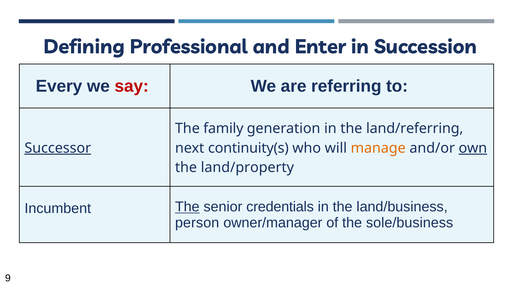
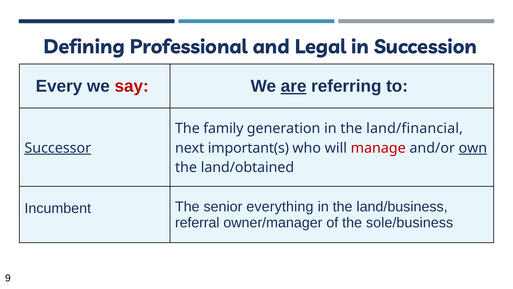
Enter: Enter -> Legal
are underline: none -> present
land/referring: land/referring -> land/financial
continuity(s: continuity(s -> important(s
manage colour: orange -> red
land/property: land/property -> land/obtained
The at (187, 206) underline: present -> none
credentials: credentials -> everything
person: person -> referral
